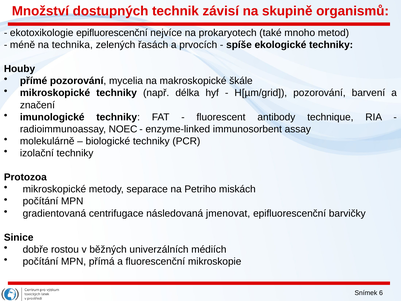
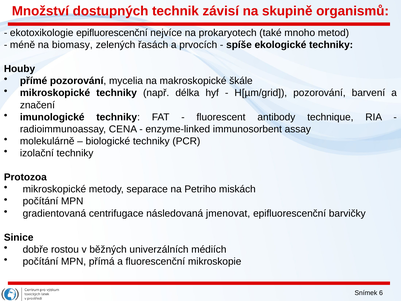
technika: technika -> biomasy
NOEC: NOEC -> CENA
